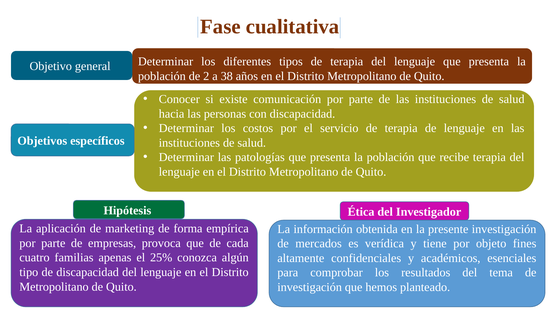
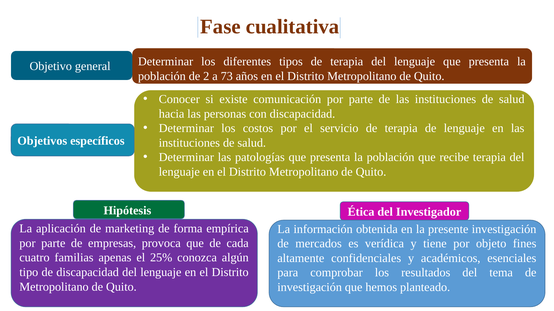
38: 38 -> 73
